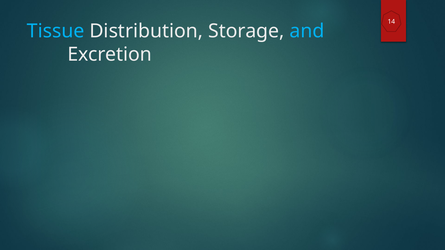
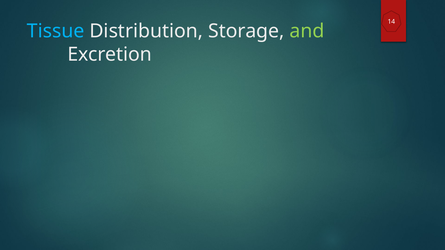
and colour: light blue -> light green
